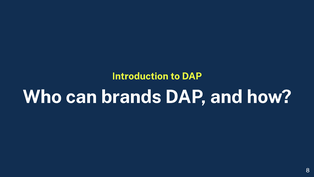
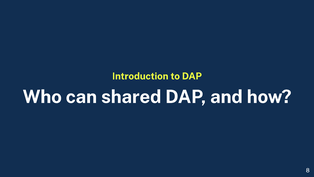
brands: brands -> shared
